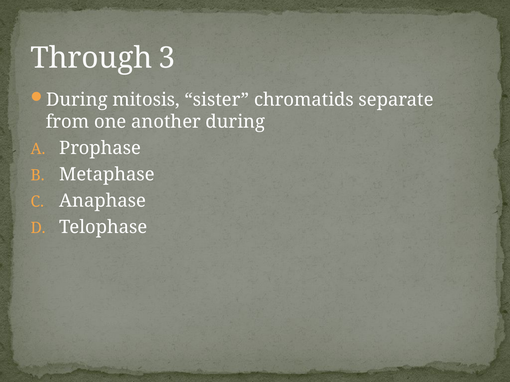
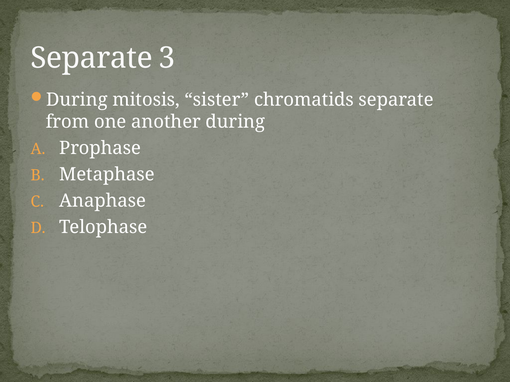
Through at (91, 58): Through -> Separate
